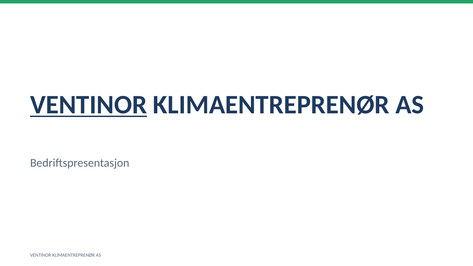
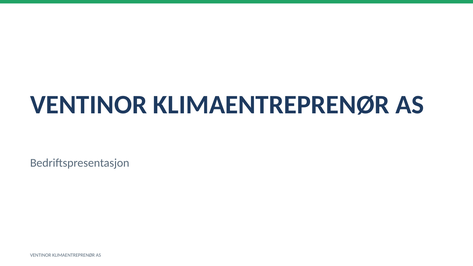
VENTINOR at (89, 105) underline: present -> none
